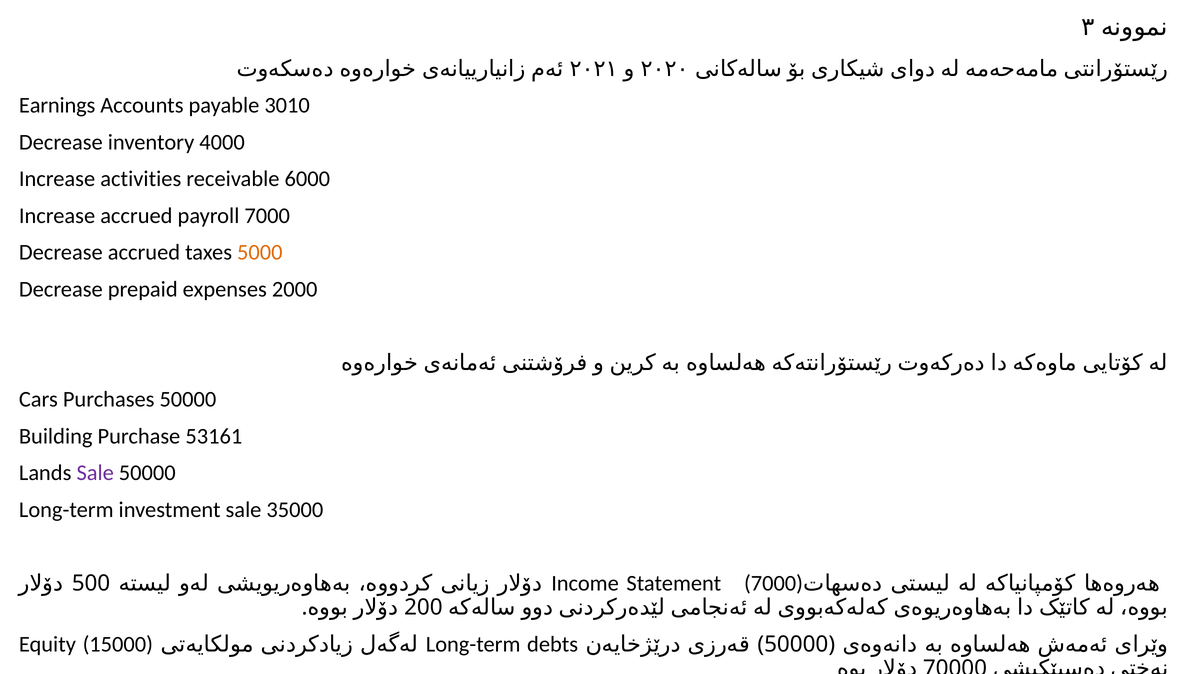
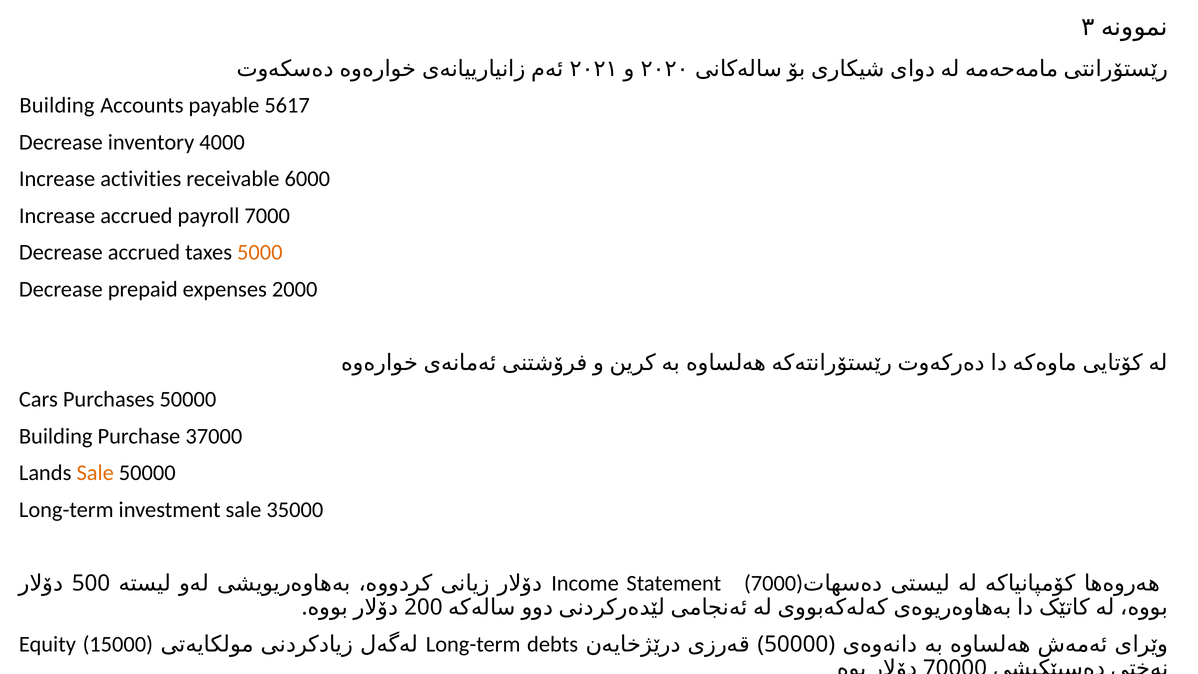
Earnings at (57, 105): Earnings -> Building
3010: 3010 -> 5617
53161: 53161 -> 37000
Sale at (95, 473) colour: purple -> orange
